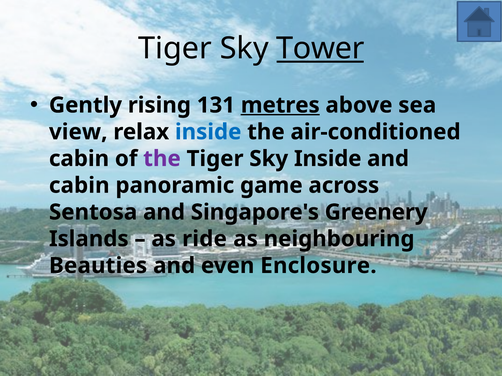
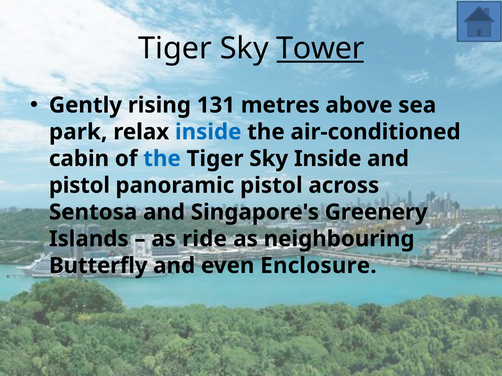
metres underline: present -> none
view: view -> park
the at (162, 159) colour: purple -> blue
cabin at (79, 186): cabin -> pistol
panoramic game: game -> pistol
Beauties: Beauties -> Butterfly
